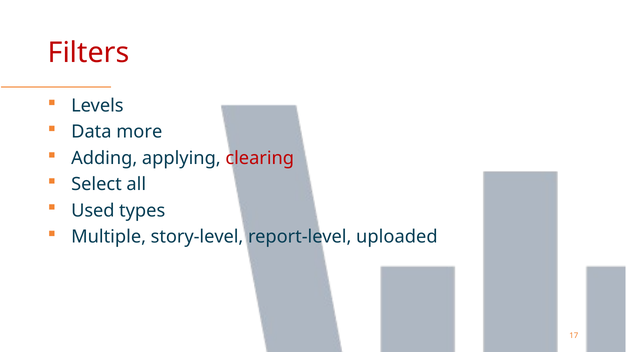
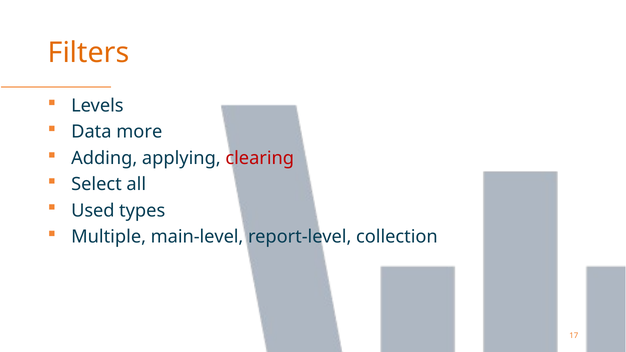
Filters colour: red -> orange
story-level: story-level -> main-level
uploaded: uploaded -> collection
